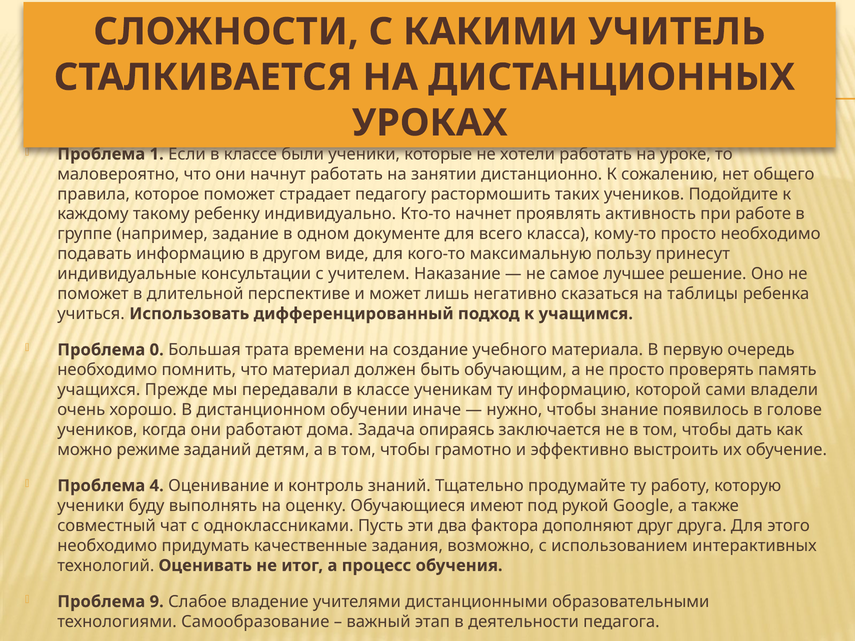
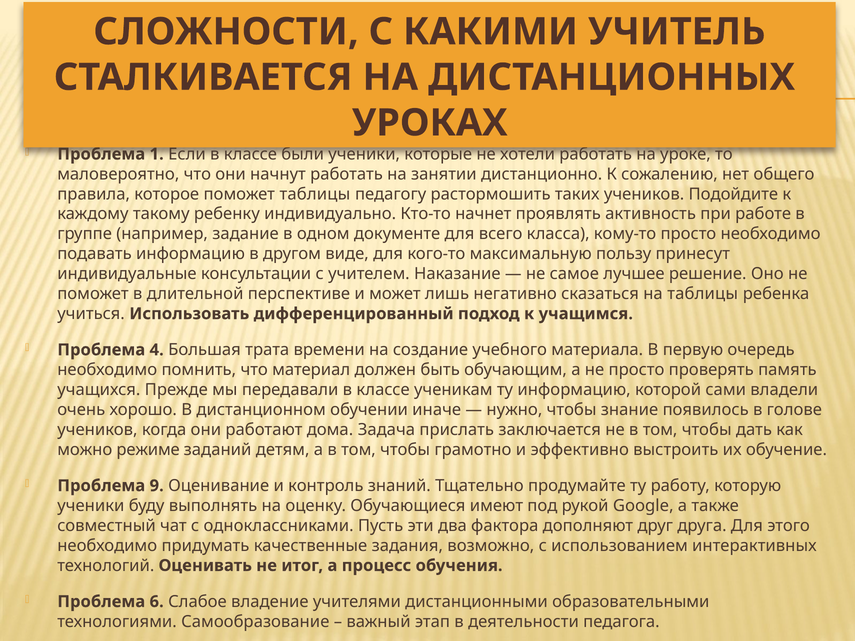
поможет страдает: страдает -> таблицы
0: 0 -> 4
опираясь: опираясь -> прислать
4: 4 -> 9
9: 9 -> 6
